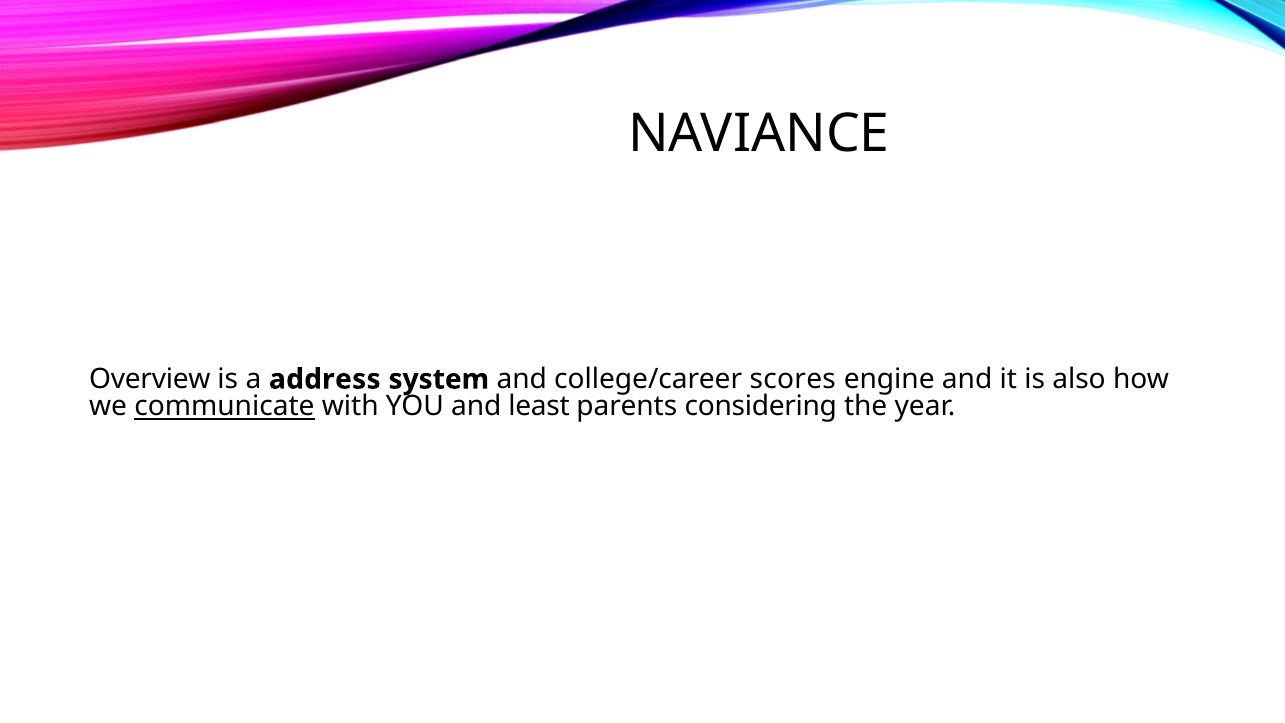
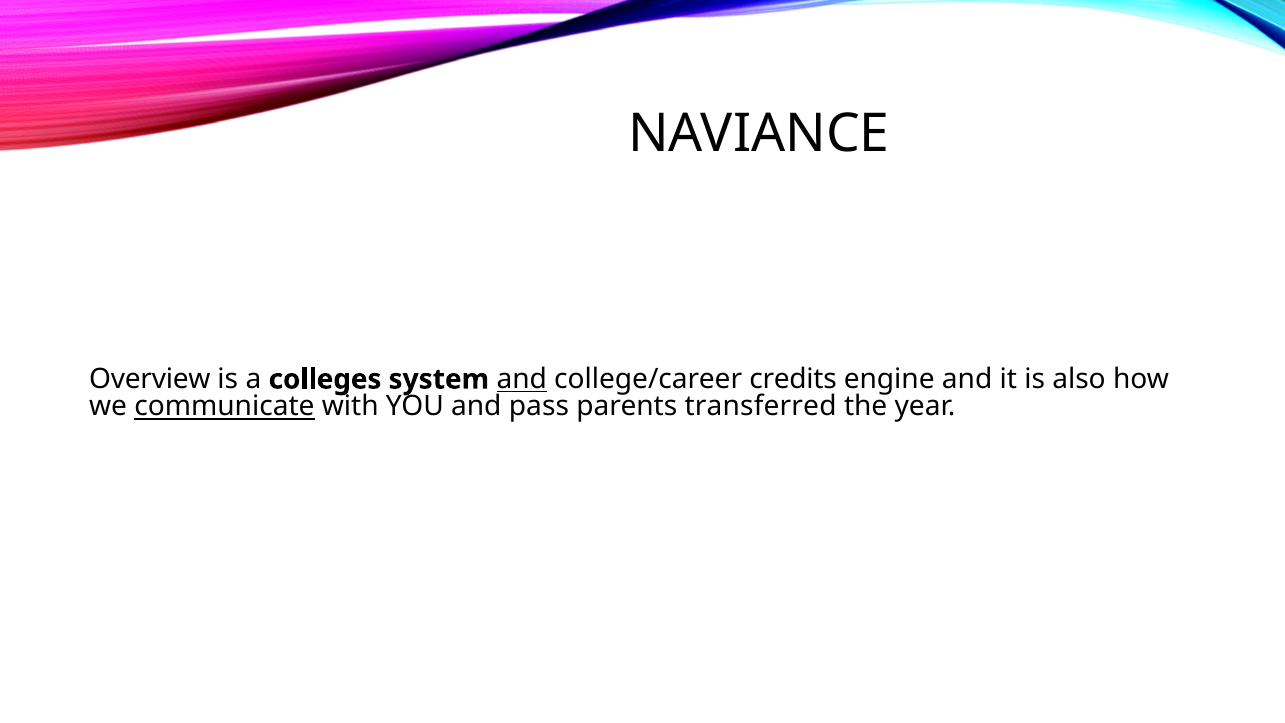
address: address -> colleges
and at (522, 379) underline: none -> present
scores: scores -> credits
least: least -> pass
considering at (761, 407): considering -> transferred
